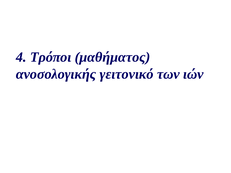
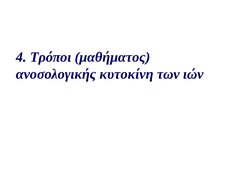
γειτονικό: γειτονικό -> κυτοκίνη
